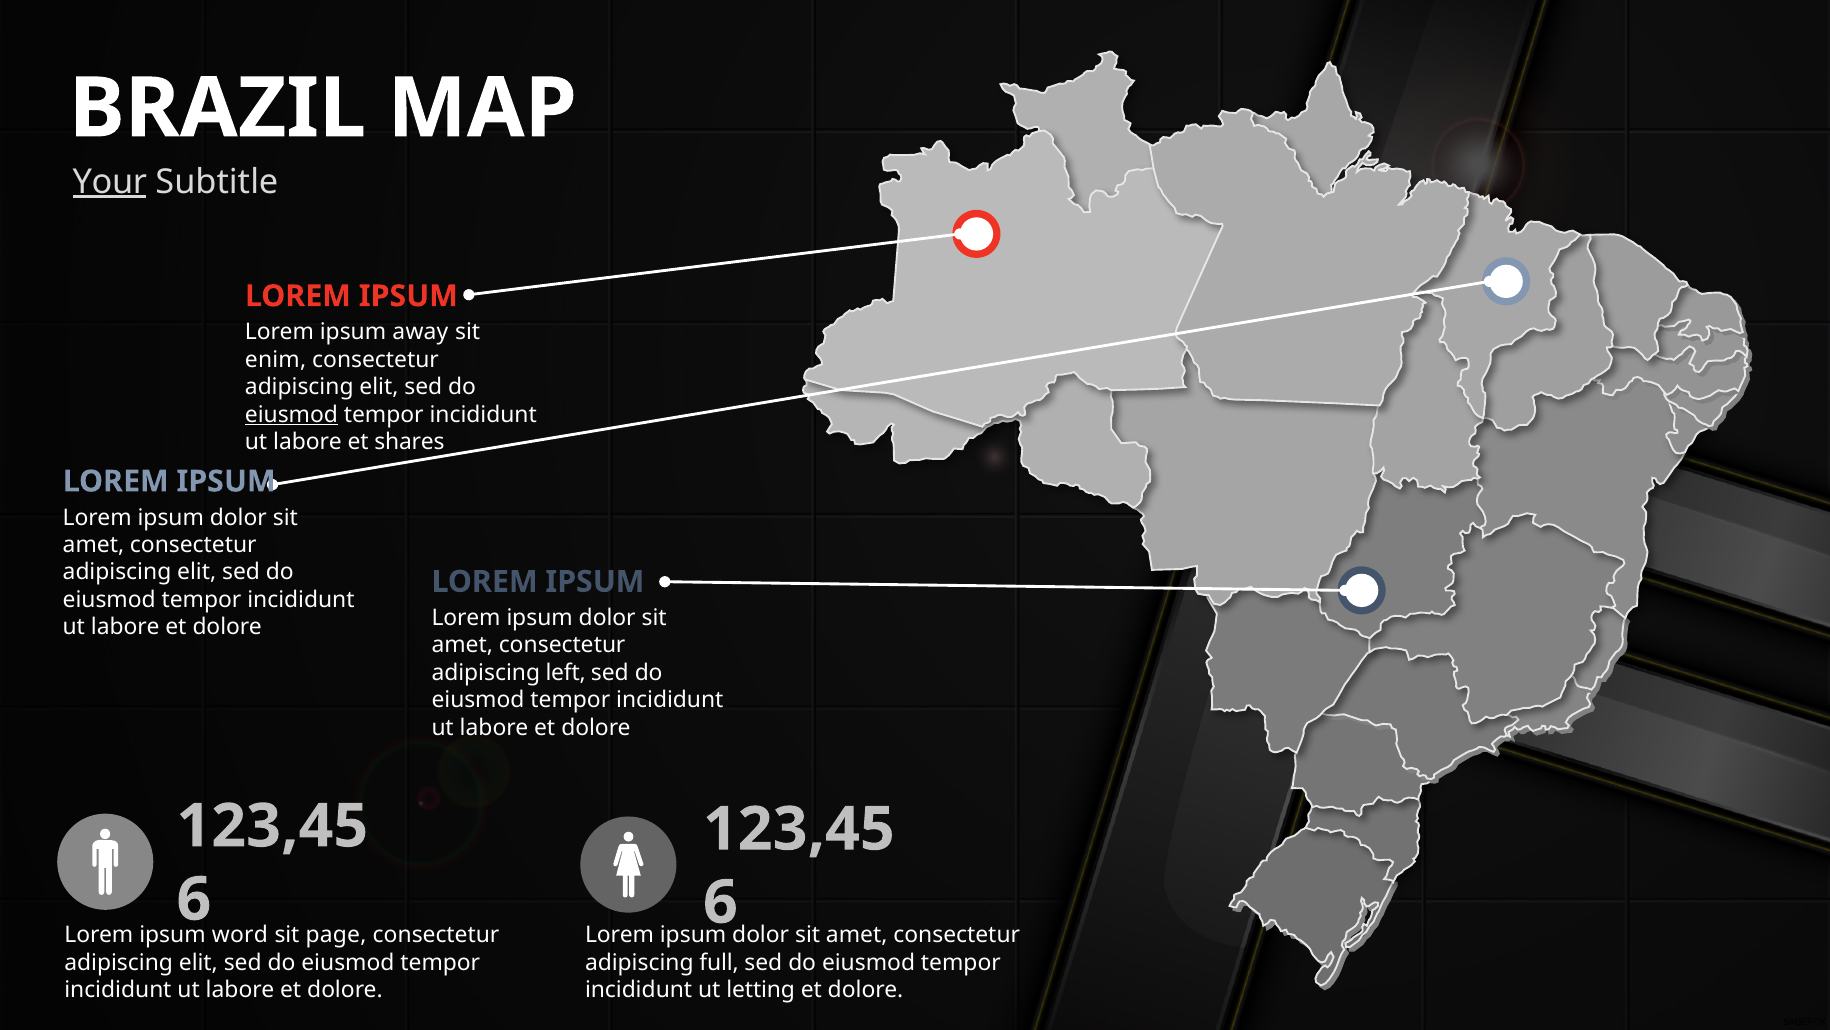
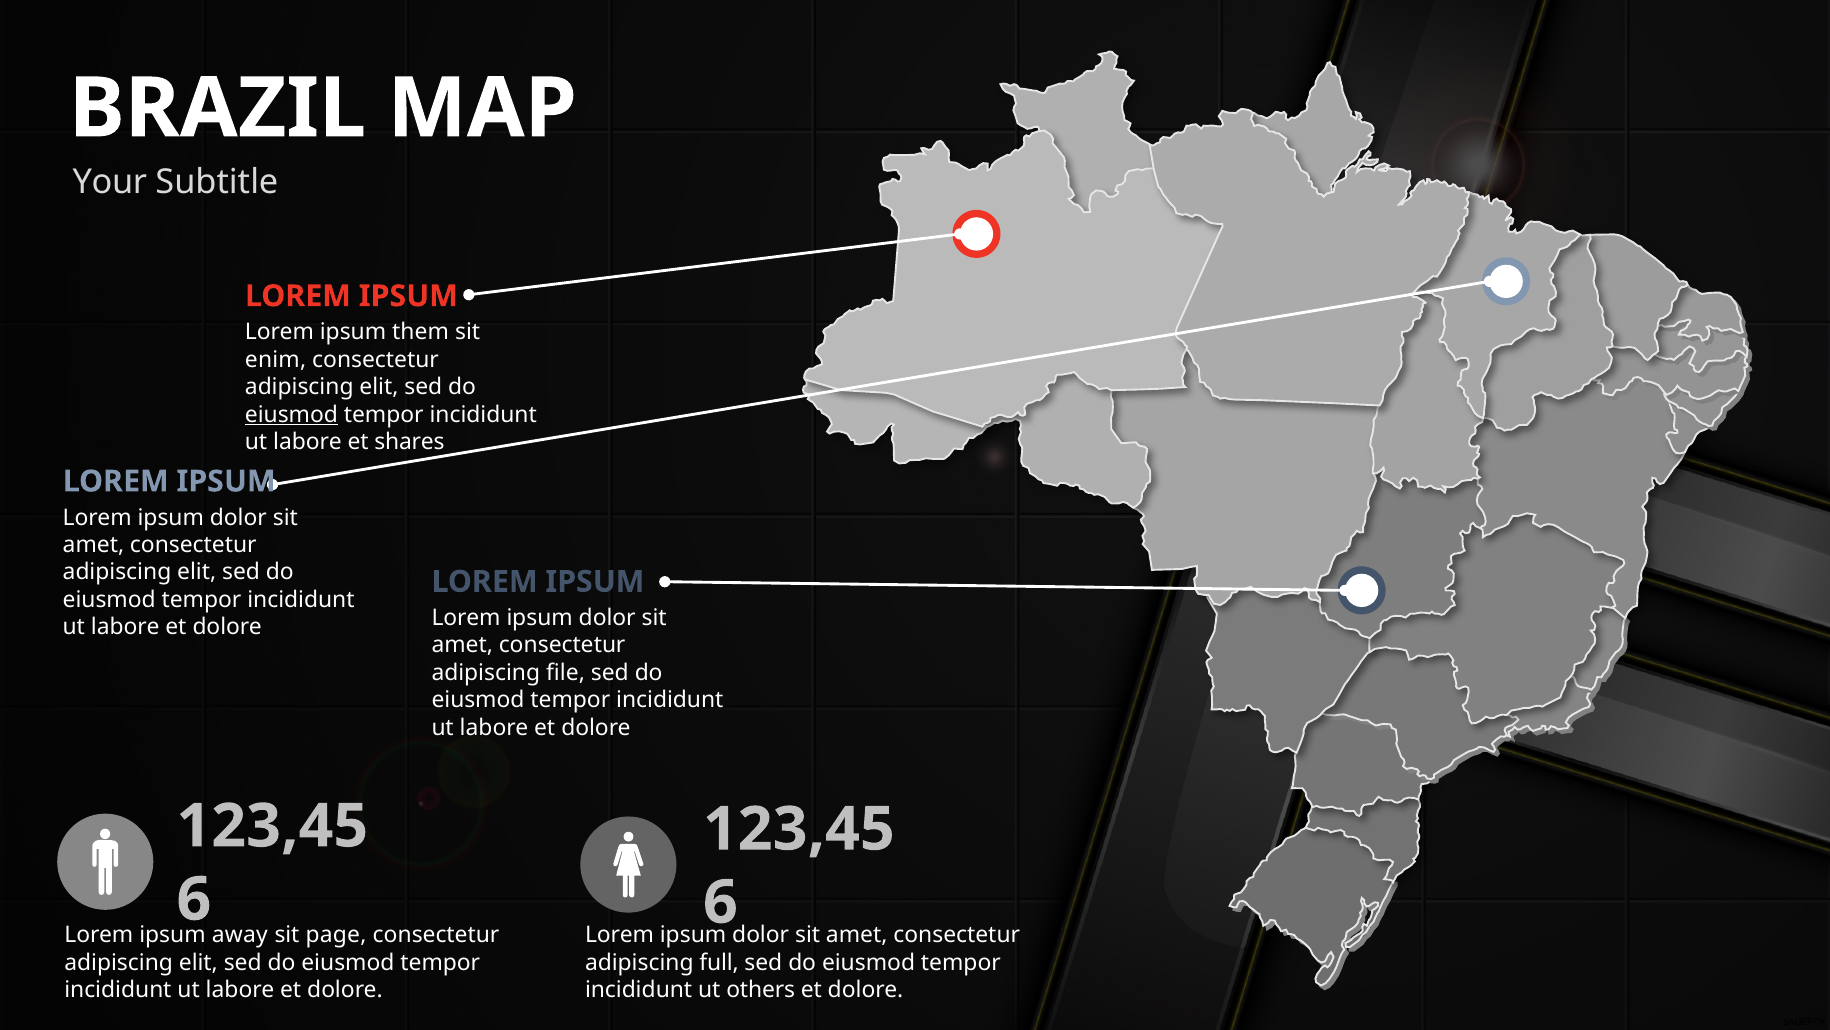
Your underline: present -> none
away: away -> them
left: left -> file
word: word -> away
letting: letting -> others
